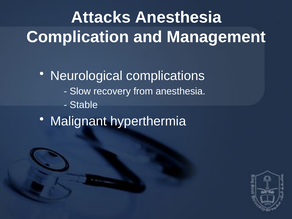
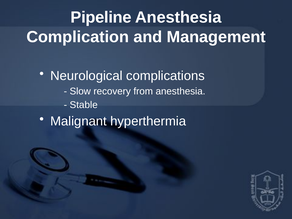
Attacks: Attacks -> Pipeline
